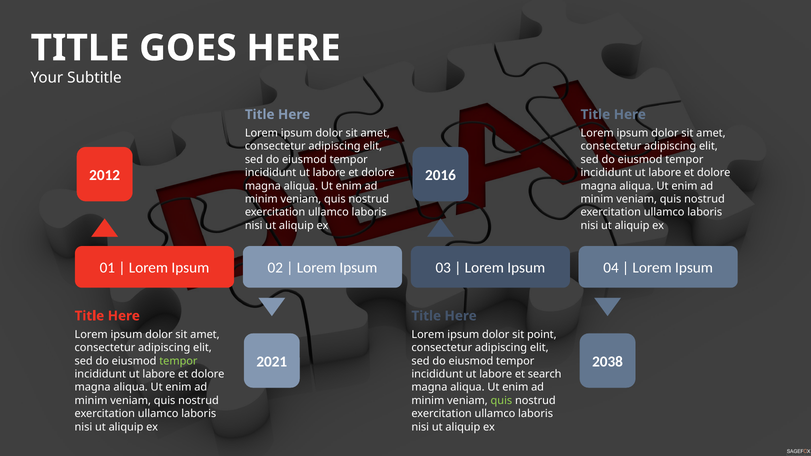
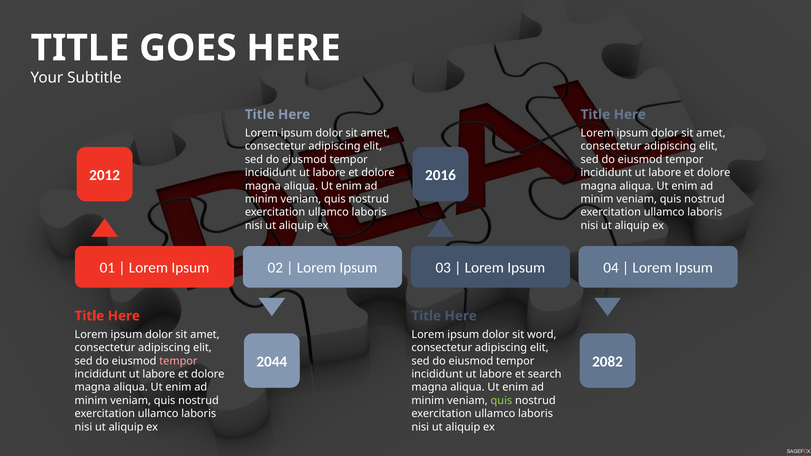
point: point -> word
2021: 2021 -> 2044
2038: 2038 -> 2082
tempor at (178, 361) colour: light green -> pink
